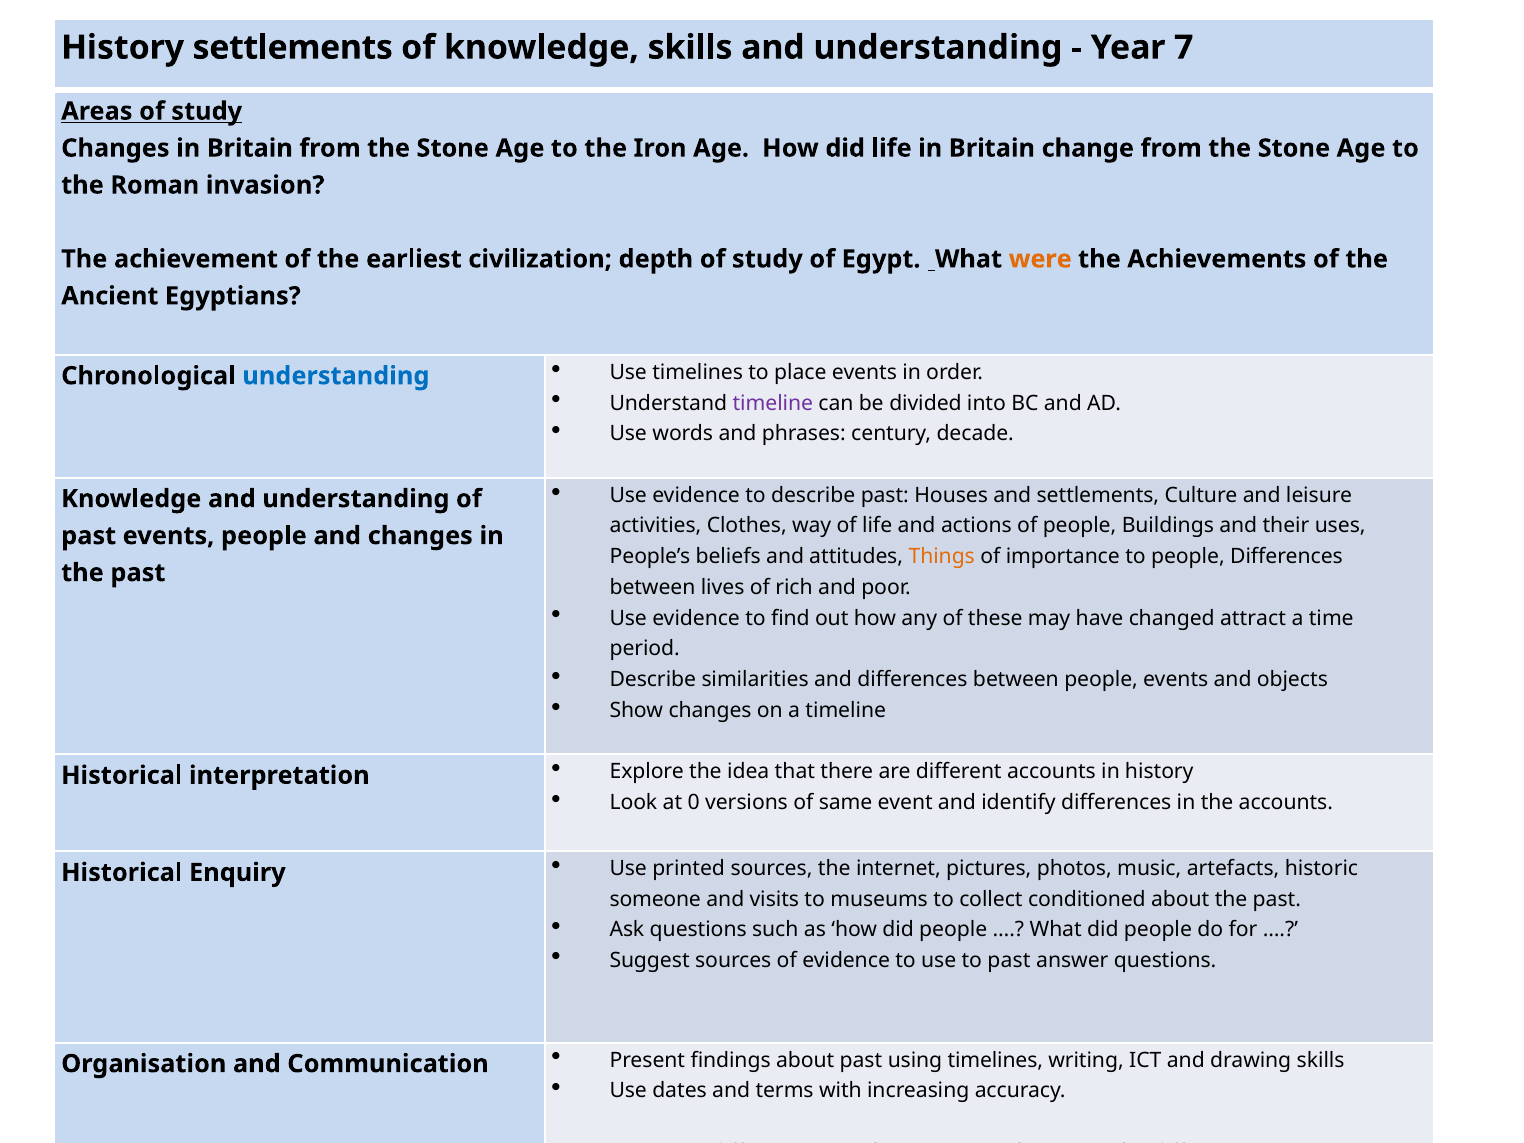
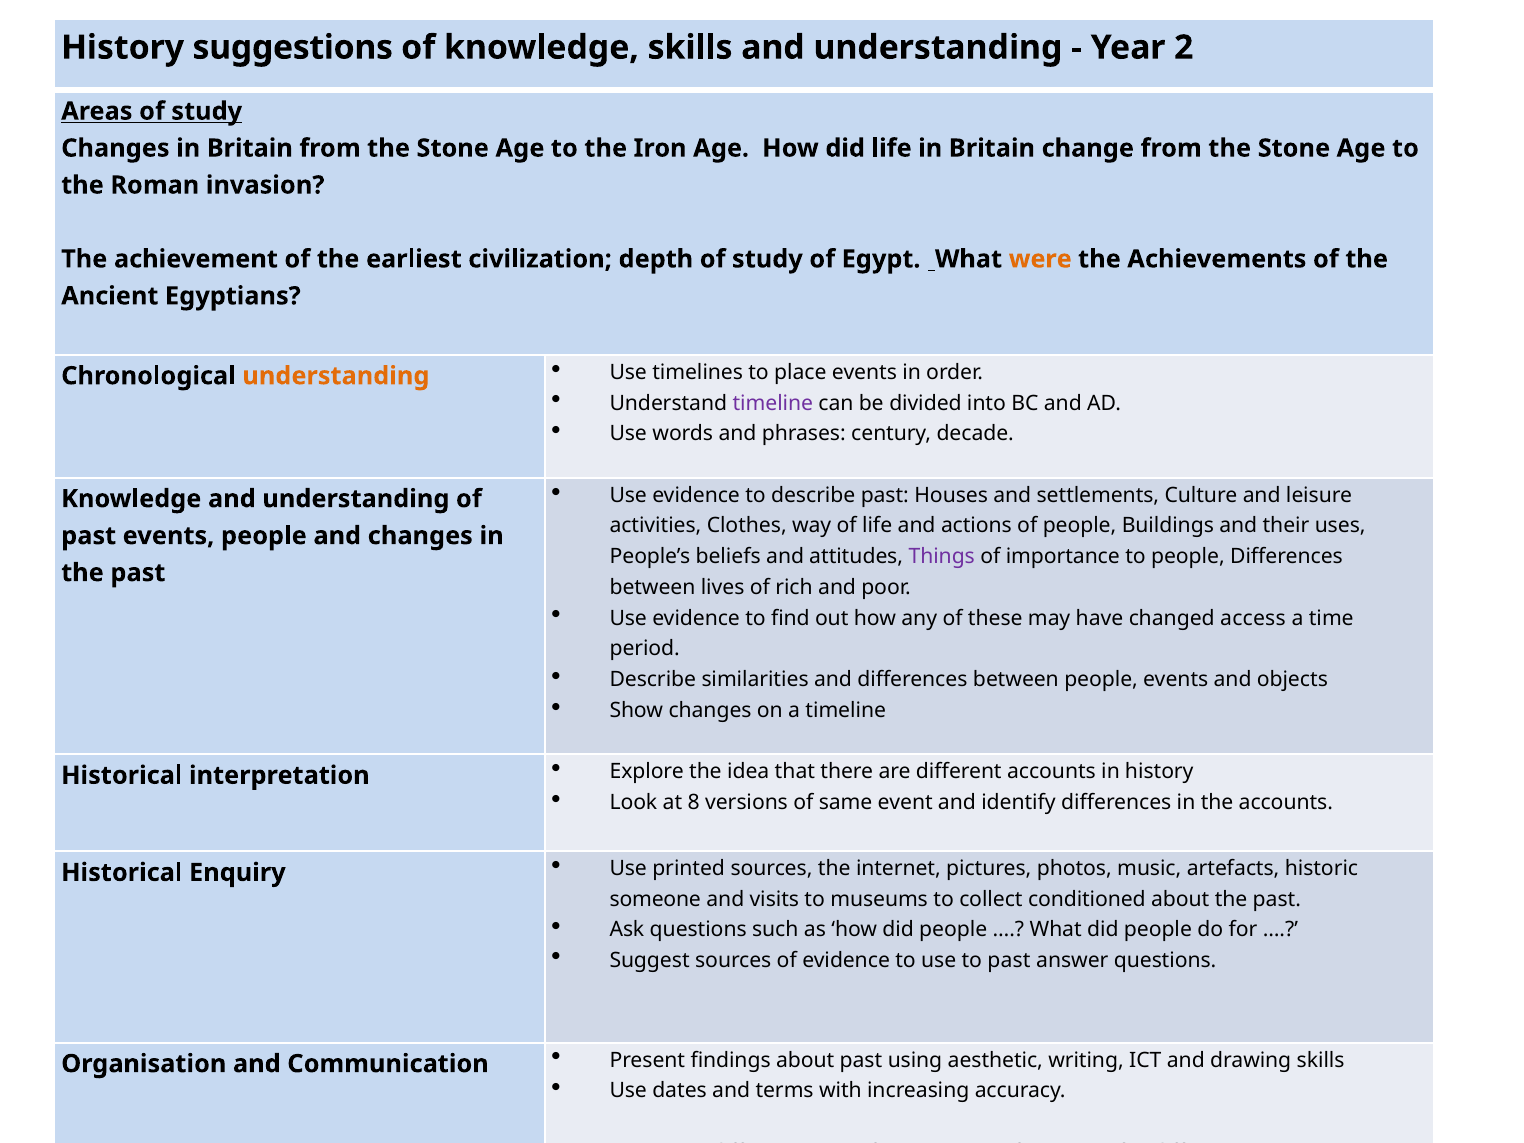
History settlements: settlements -> suggestions
7: 7 -> 2
understanding at (336, 376) colour: blue -> orange
Things colour: orange -> purple
attract: attract -> access
0: 0 -> 8
using timelines: timelines -> aesthetic
